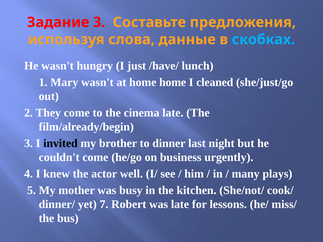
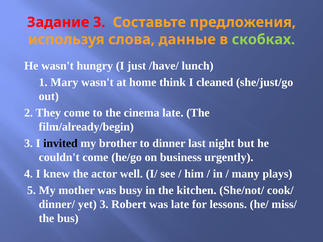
скобках colour: light blue -> light green
home home: home -> think
yet 7: 7 -> 3
